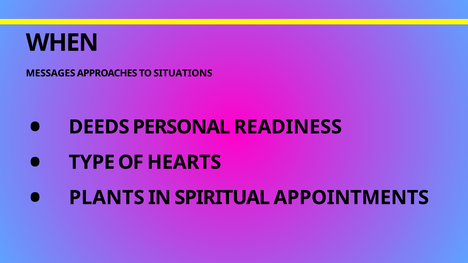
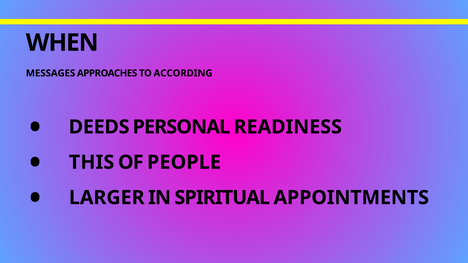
SITUATIONS: SITUATIONS -> ACCORDING
TYPE: TYPE -> THIS
HEARTS: HEARTS -> PEOPLE
PLANTS: PLANTS -> LARGER
